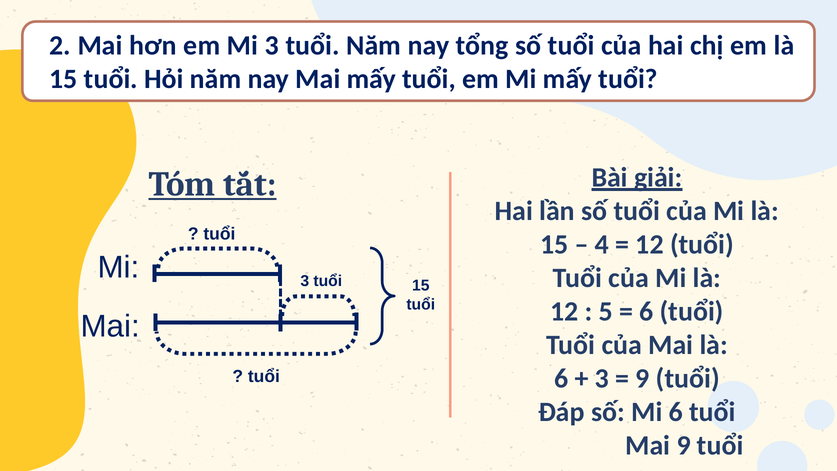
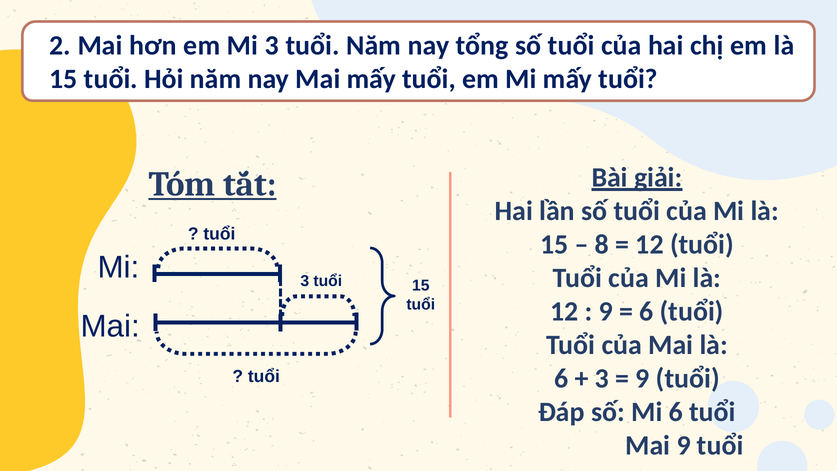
4: 4 -> 8
5 at (606, 311): 5 -> 9
